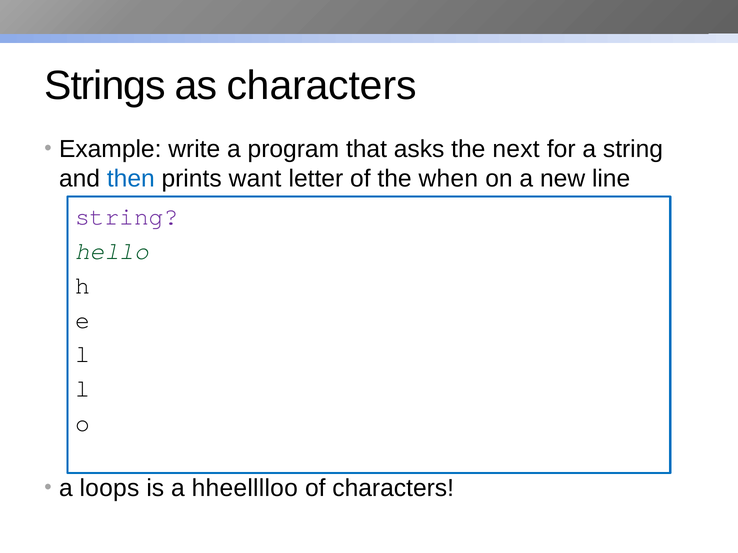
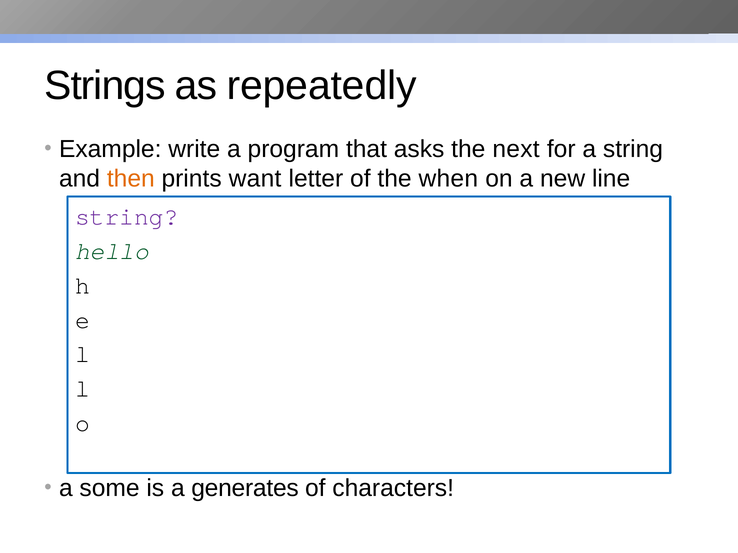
as characters: characters -> repeatedly
then colour: blue -> orange
loops: loops -> some
hheelllloo: hheelllloo -> generates
